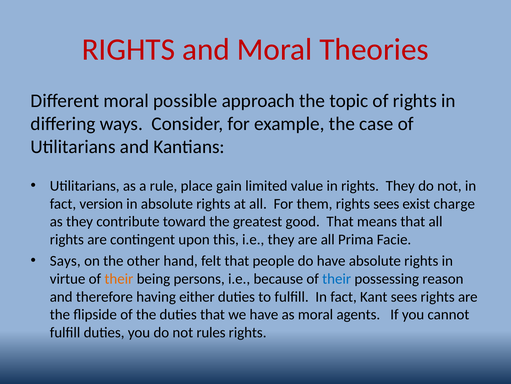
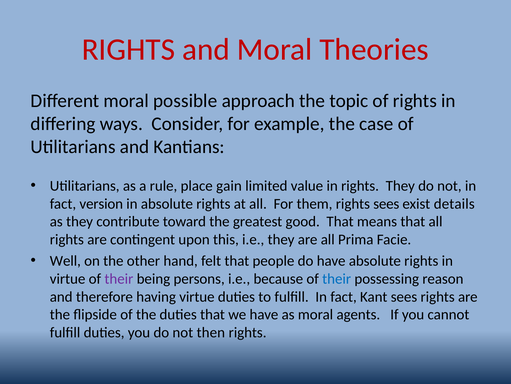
charge: charge -> details
Says: Says -> Well
their at (119, 278) colour: orange -> purple
having either: either -> virtue
rules: rules -> then
